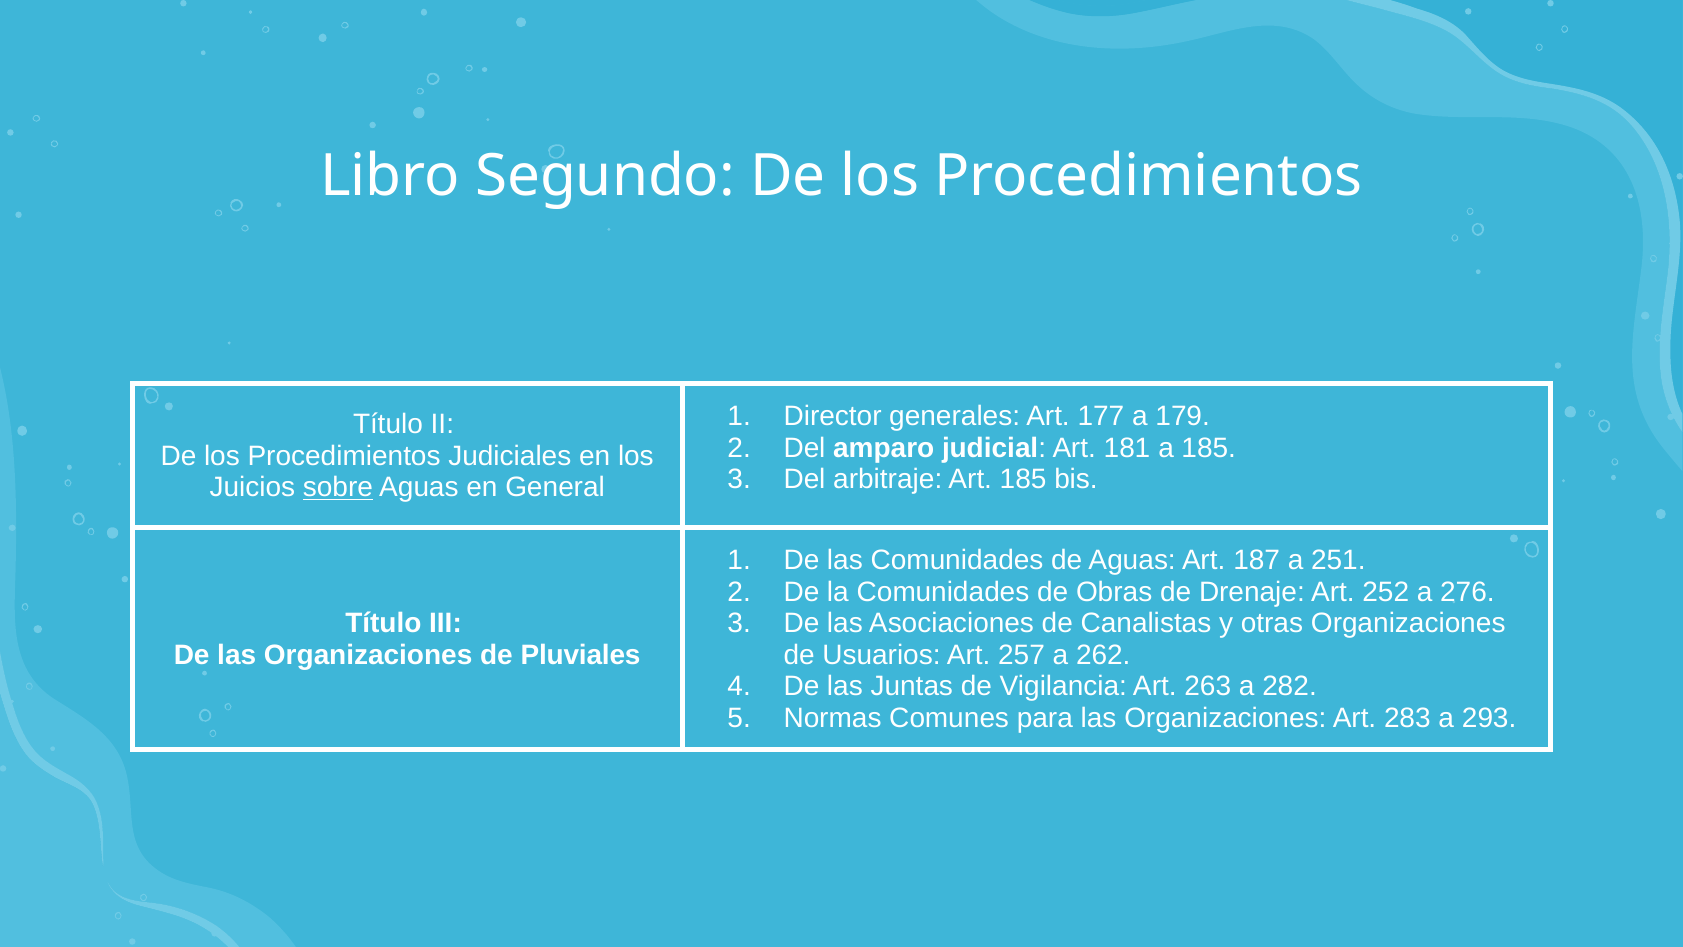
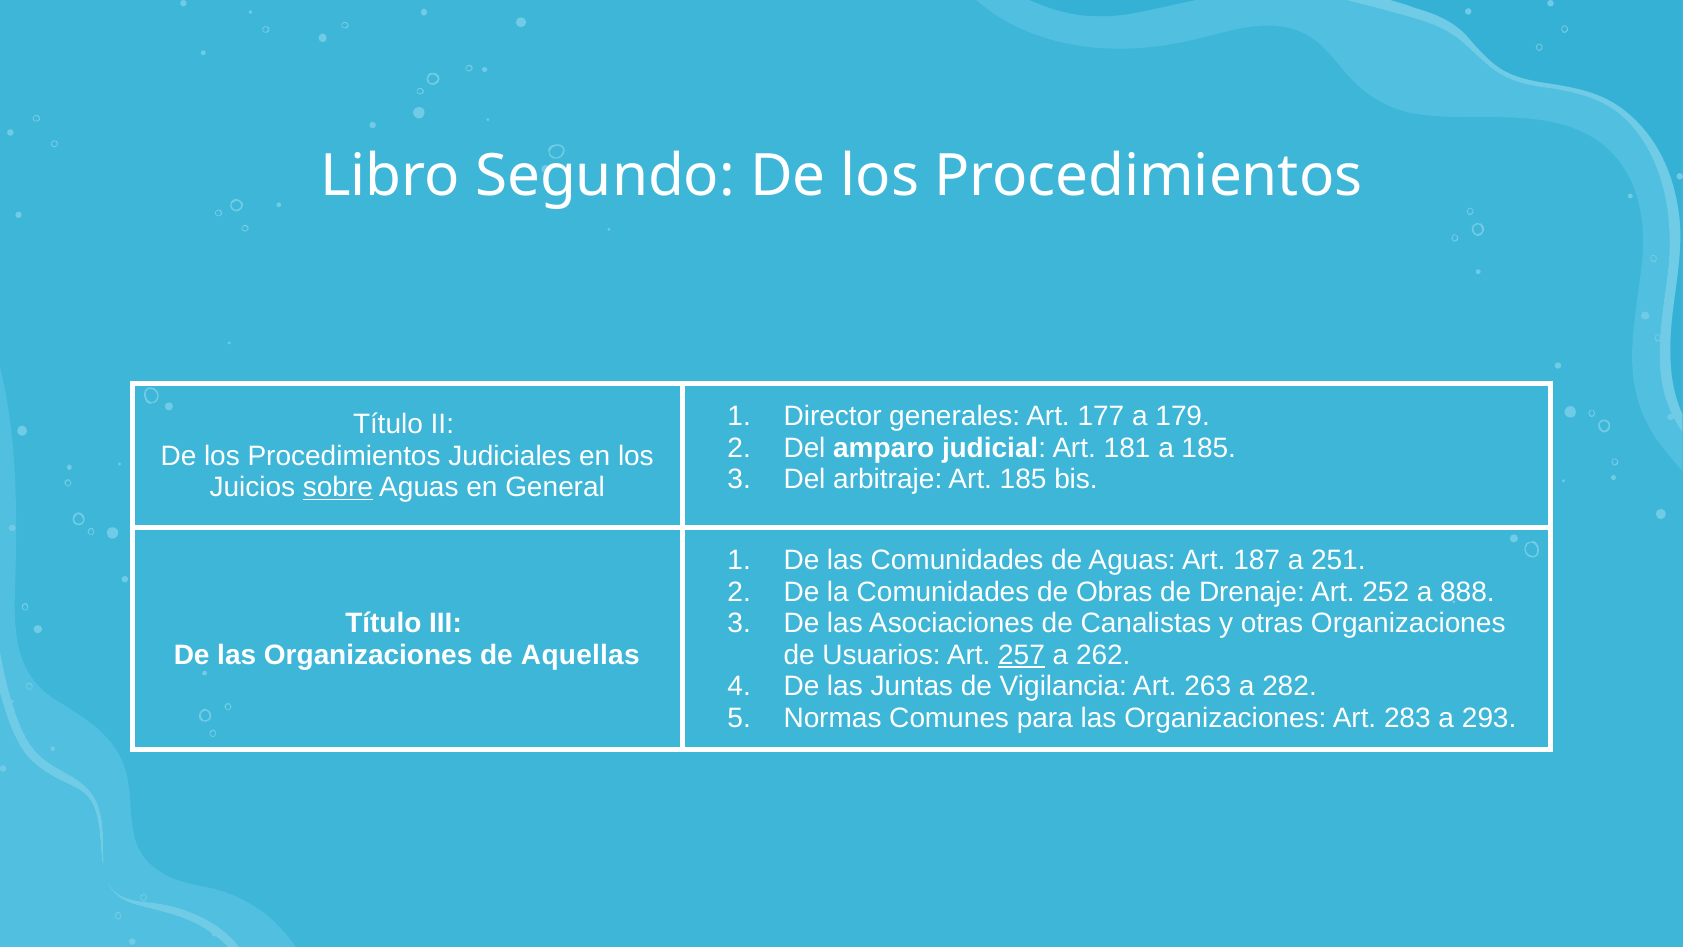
276: 276 -> 888
Pluviales: Pluviales -> Aquellas
257 underline: none -> present
